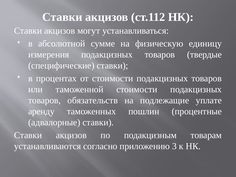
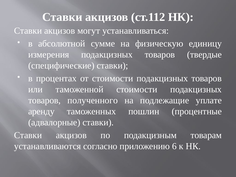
обязательств: обязательств -> полученного
3: 3 -> 6
